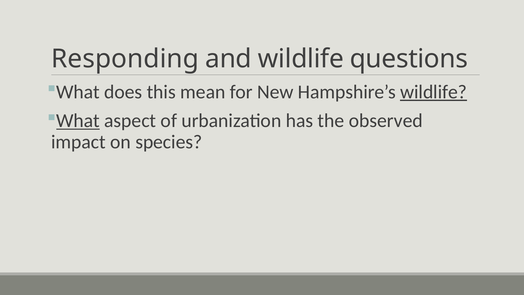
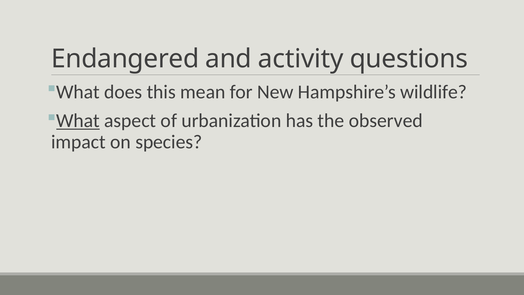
Responding: Responding -> Endangered
and wildlife: wildlife -> activity
wildlife at (434, 92) underline: present -> none
